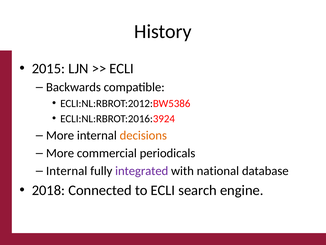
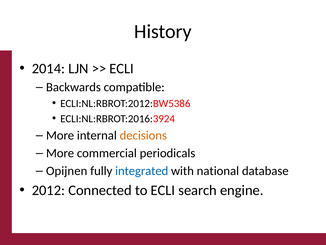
2015: 2015 -> 2014
Internal at (67, 171): Internal -> Opijnen
integrated colour: purple -> blue
2018: 2018 -> 2012
